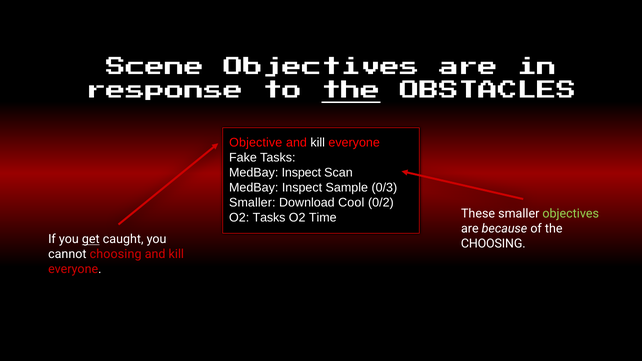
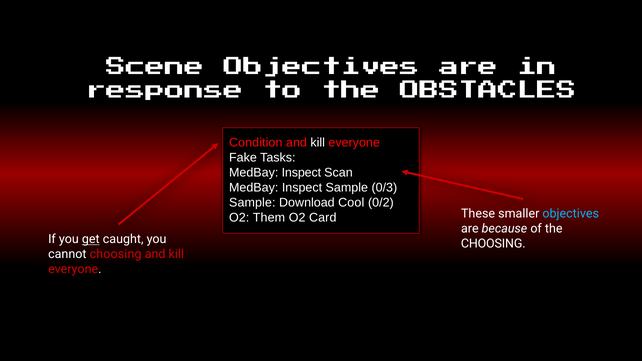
the at (351, 94) underline: present -> none
Objective: Objective -> Condition
Smaller at (252, 203): Smaller -> Sample
objectives at (571, 214) colour: light green -> light blue
Tasks at (269, 218): Tasks -> Them
Time: Time -> Card
